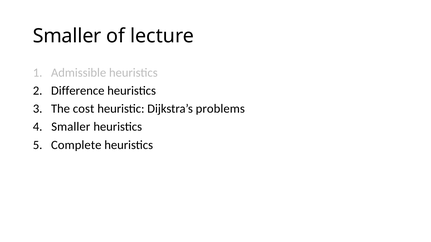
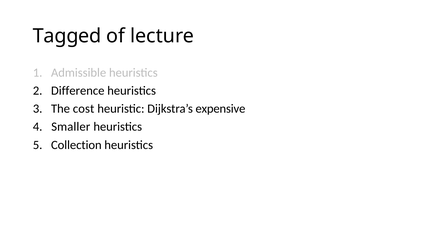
Smaller at (67, 36): Smaller -> Tagged
problems: problems -> expensive
Complete: Complete -> Collection
